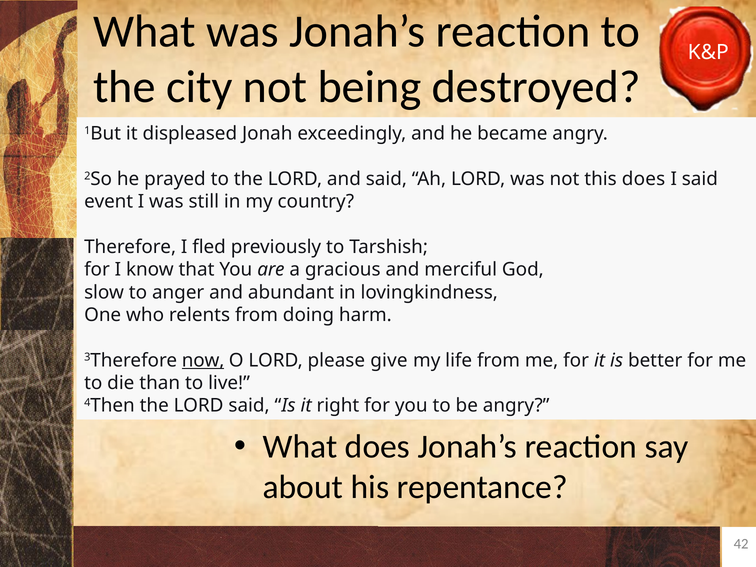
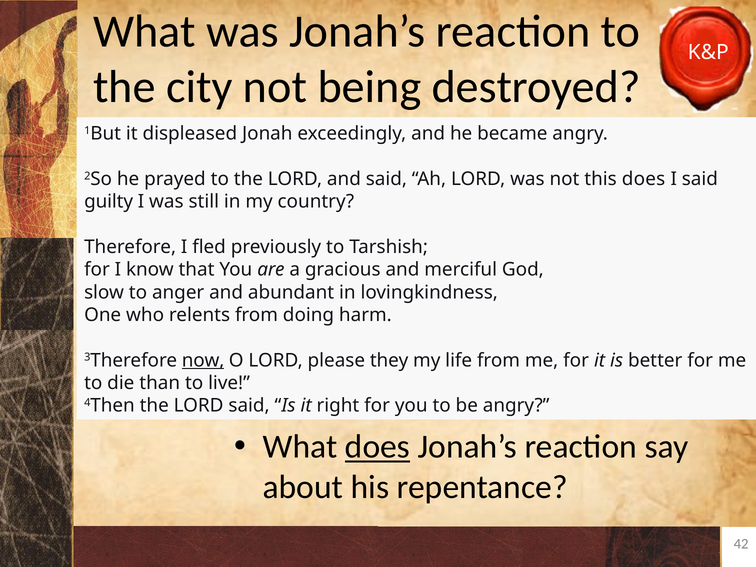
event: event -> guilty
give: give -> they
does at (378, 447) underline: none -> present
